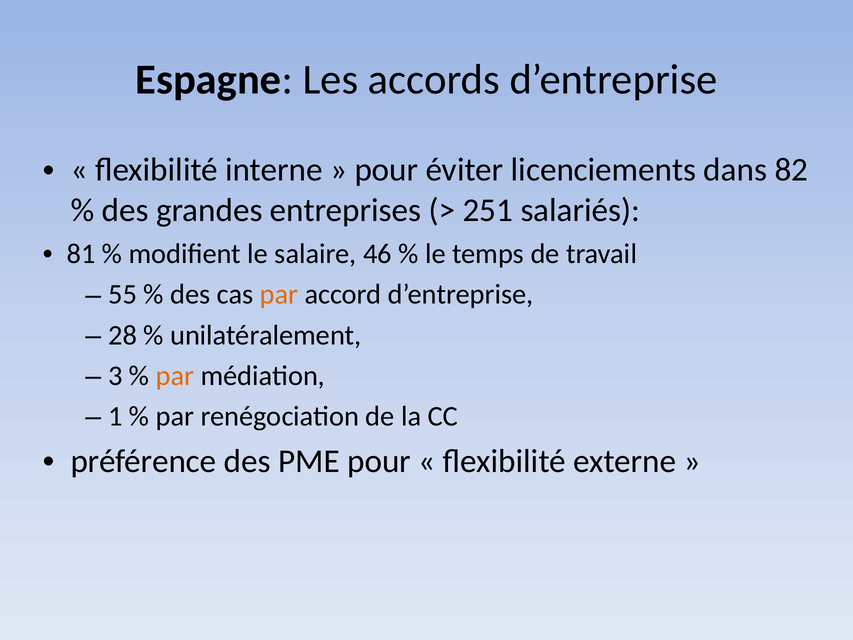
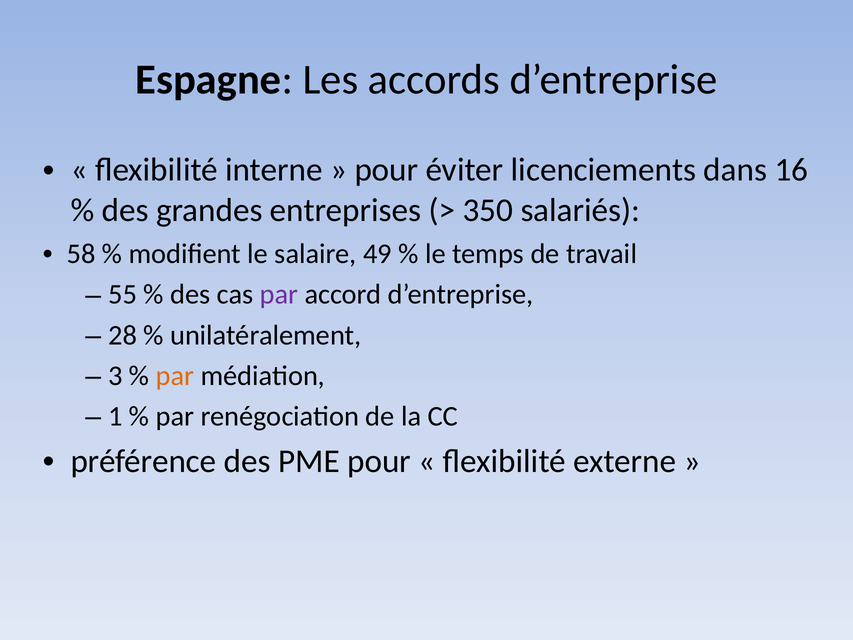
82: 82 -> 16
251: 251 -> 350
81: 81 -> 58
46: 46 -> 49
par at (279, 294) colour: orange -> purple
